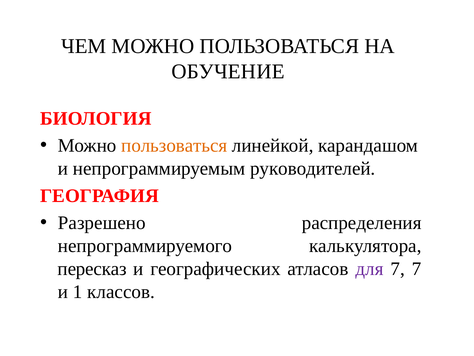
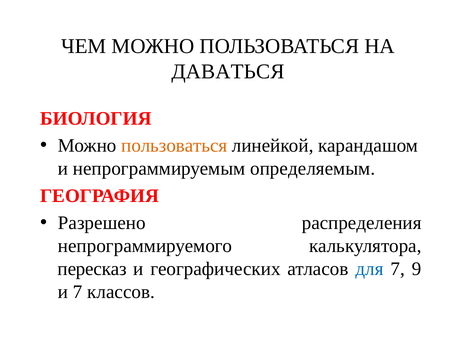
ОБУЧЕНИЕ: ОБУЧЕНИЕ -> ДАВАТЬСЯ
руководителей: руководителей -> определяемым
для colour: purple -> blue
7 7: 7 -> 9
и 1: 1 -> 7
